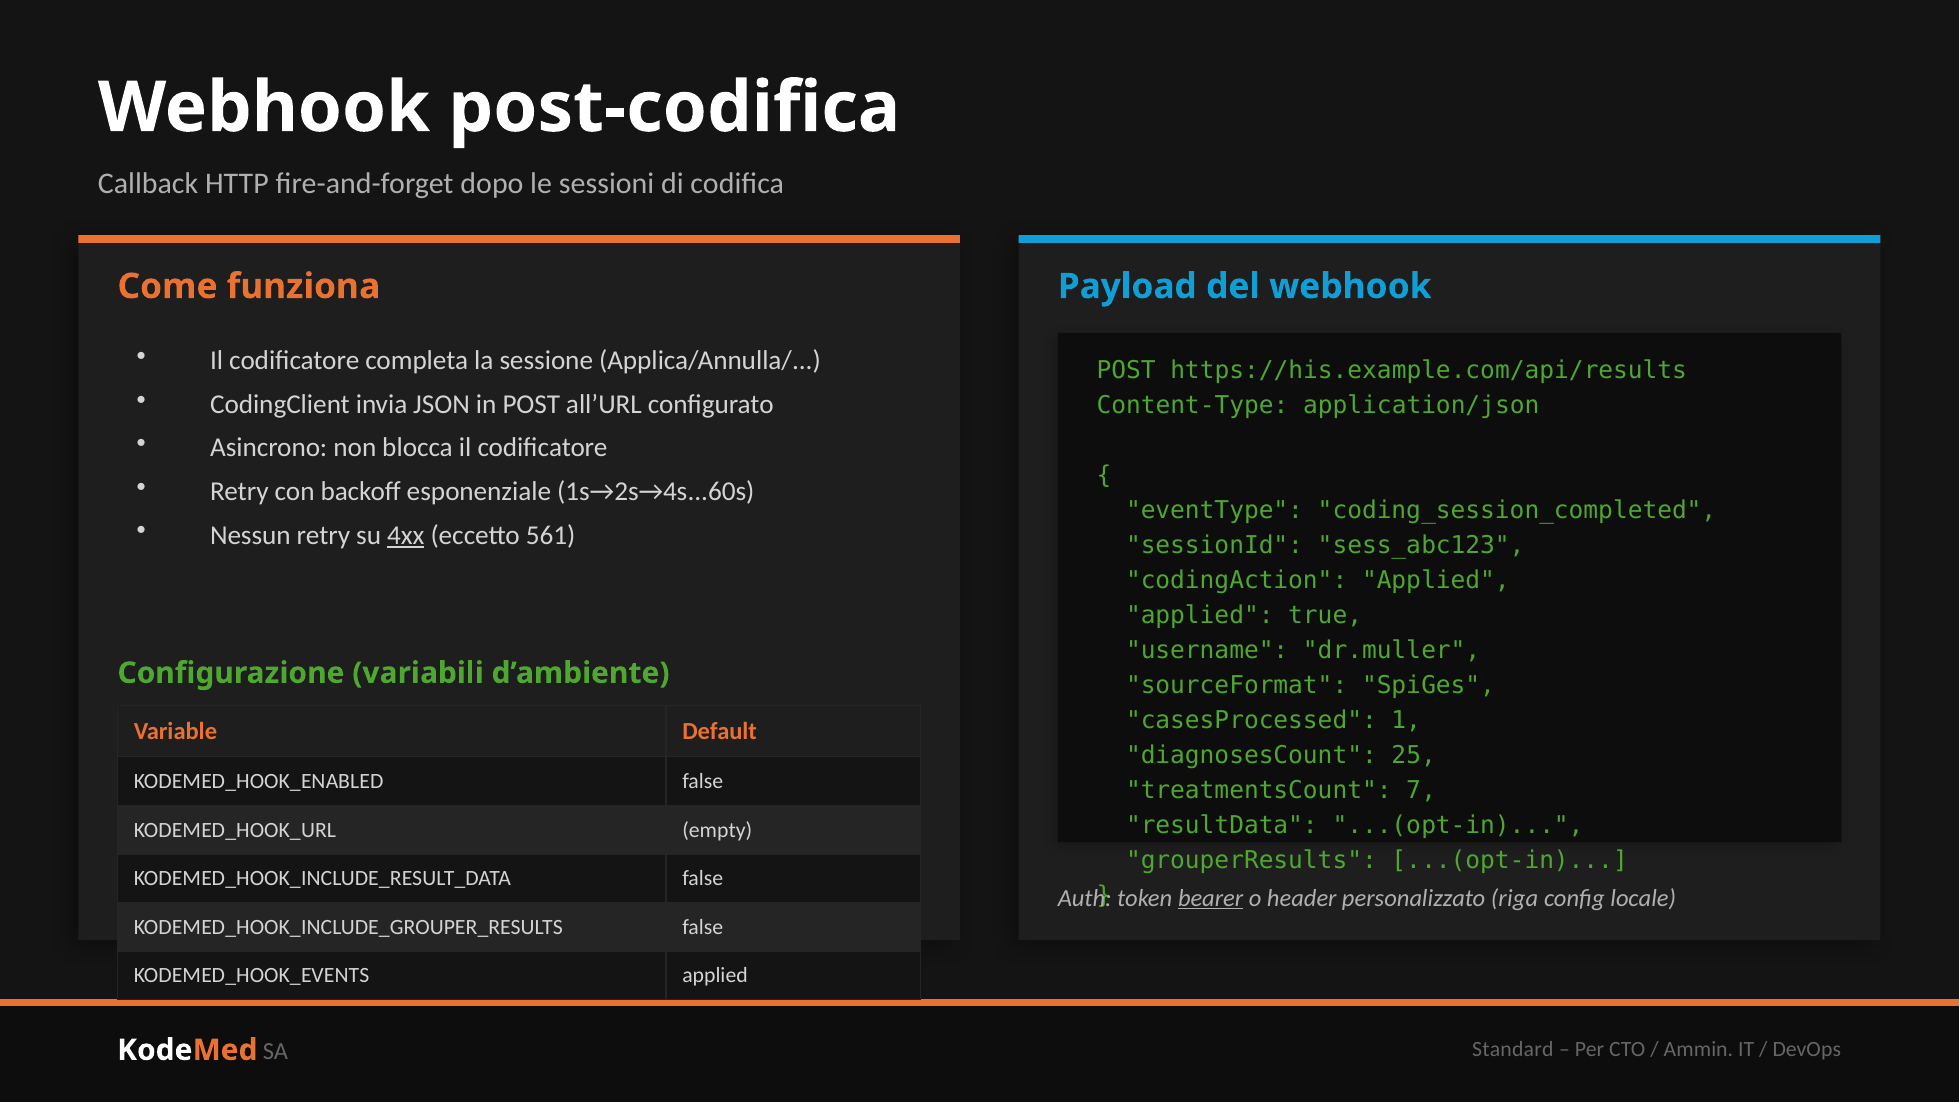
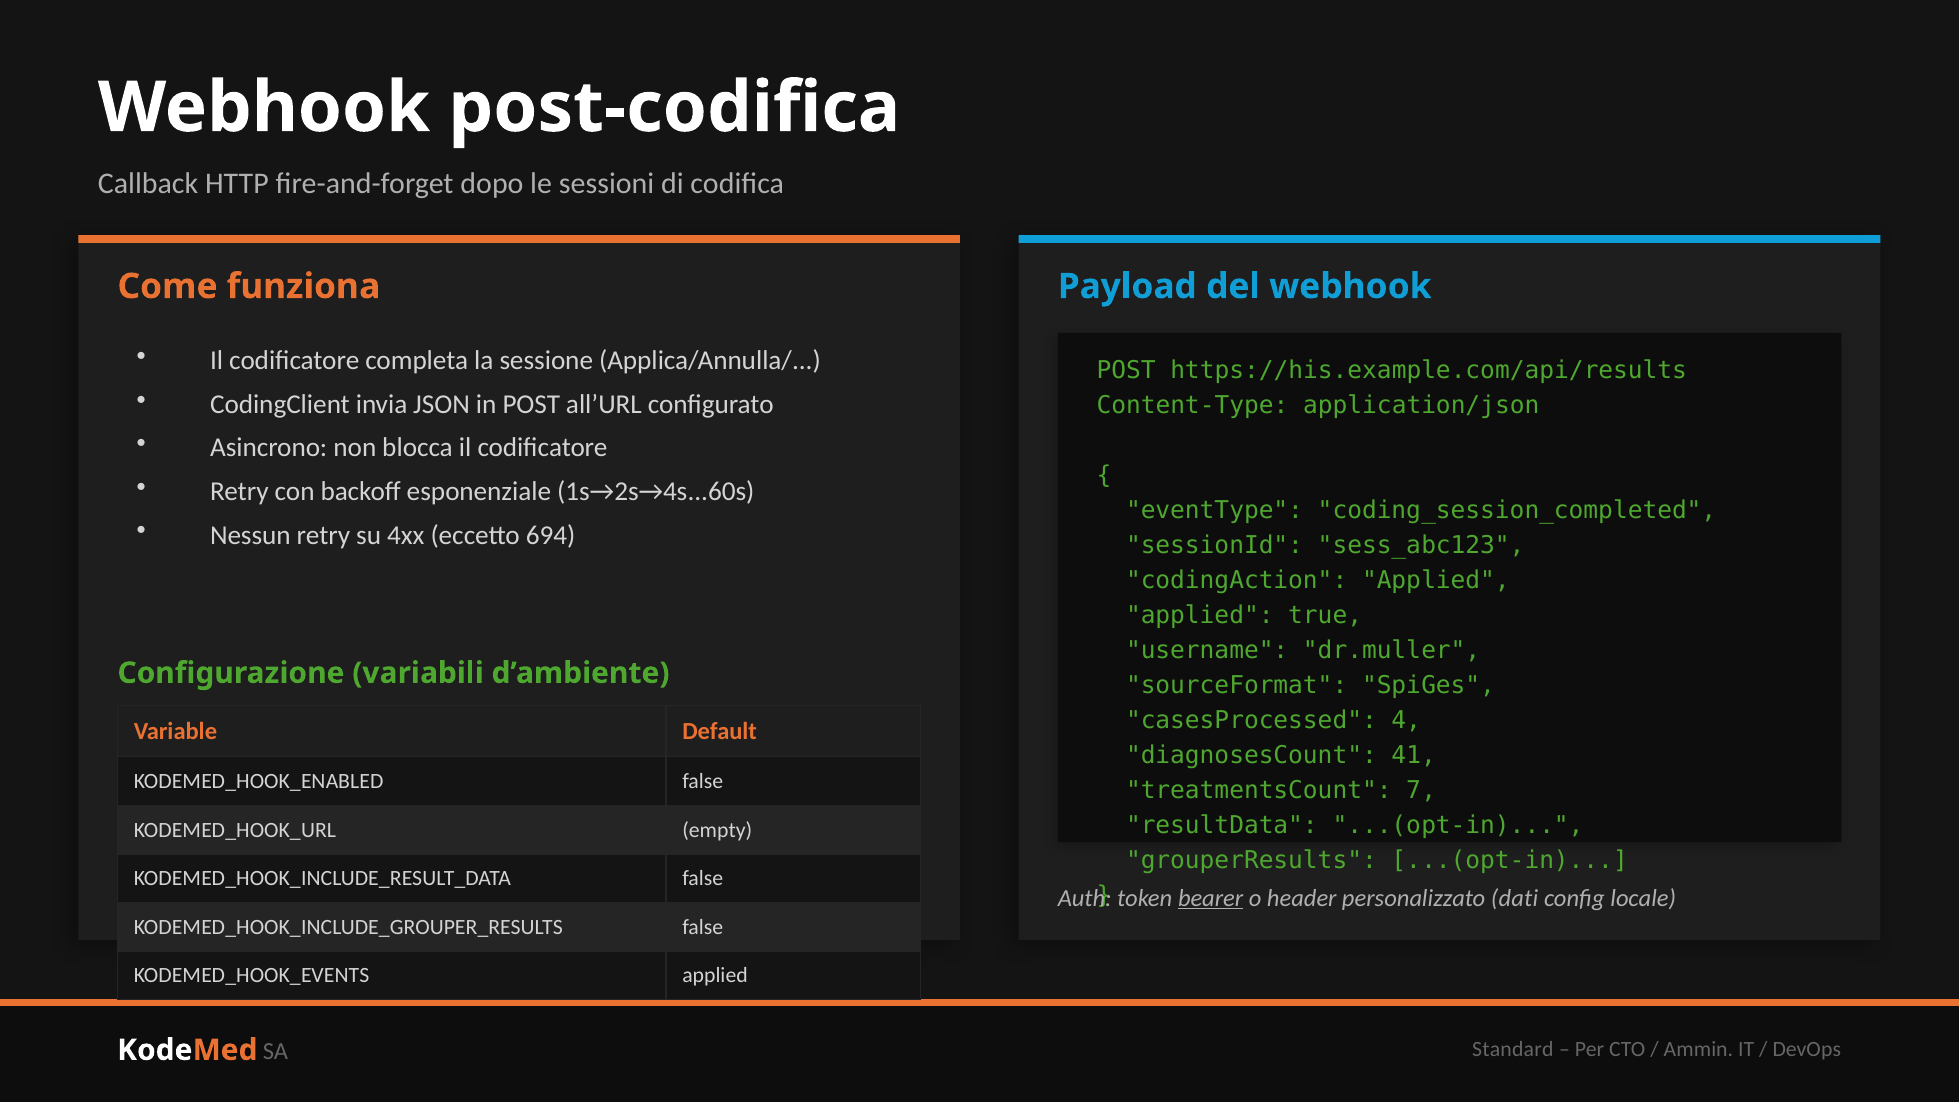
4xx underline: present -> none
561: 561 -> 694
1: 1 -> 4
25: 25 -> 41
riga: riga -> dati
